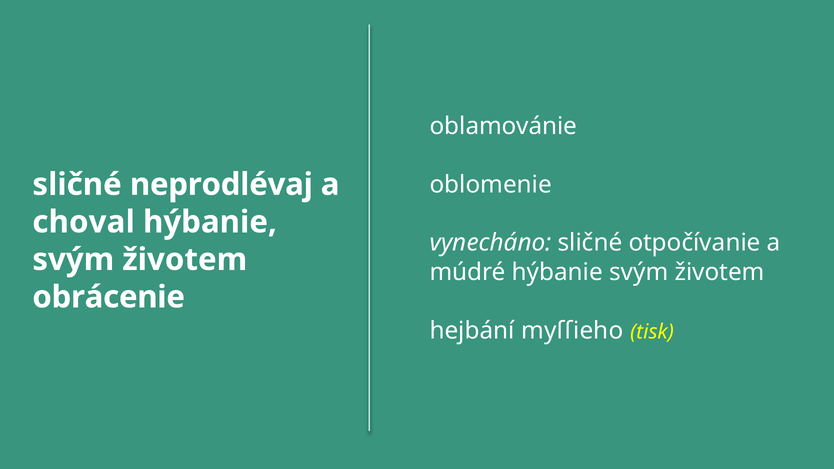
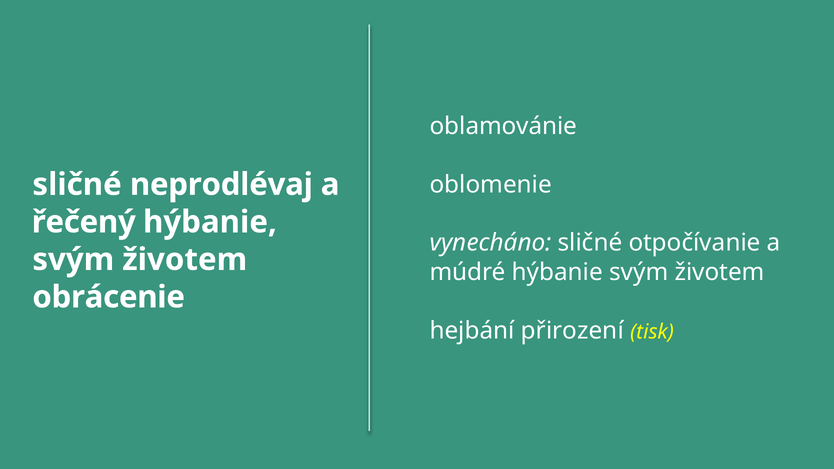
choval: choval -> řečený
myſſieho: myſſieho -> přirození
